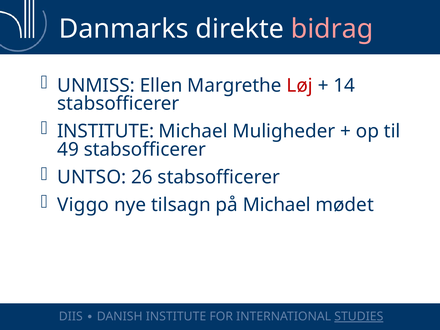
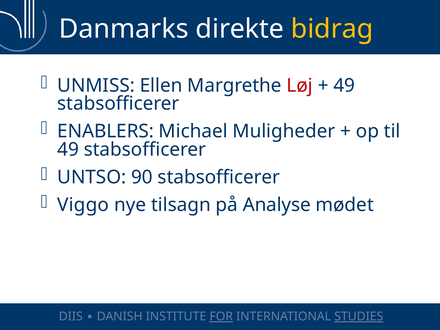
bidrag colour: pink -> yellow
14 at (344, 85): 14 -> 49
INSTITUTE at (106, 131): INSTITUTE -> ENABLERS
26: 26 -> 90
på Michael: Michael -> Analyse
FOR underline: none -> present
